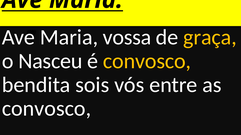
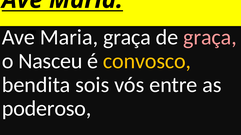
Maria vossa: vossa -> graça
graça at (210, 37) colour: yellow -> pink
convosco at (46, 109): convosco -> poderoso
